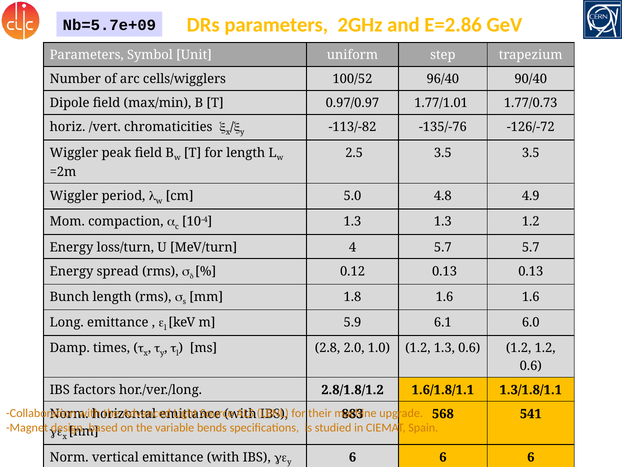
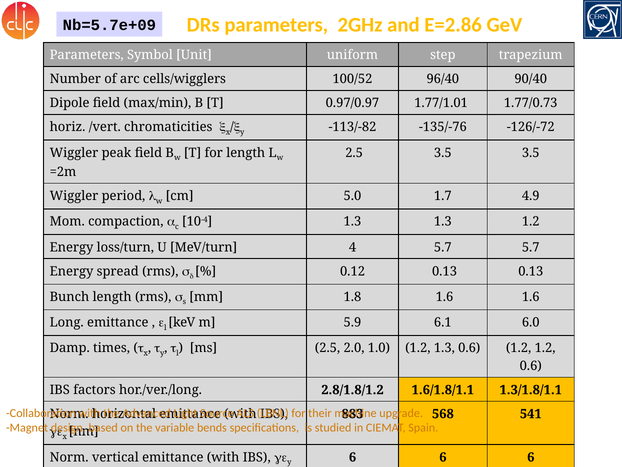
4.8: 4.8 -> 1.7
ms 2.8: 2.8 -> 2.5
